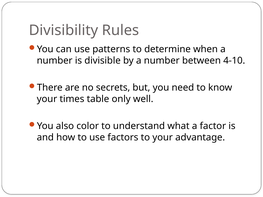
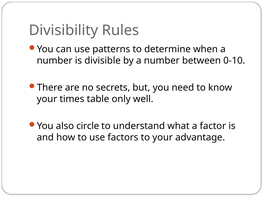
4-10: 4-10 -> 0-10
color: color -> circle
